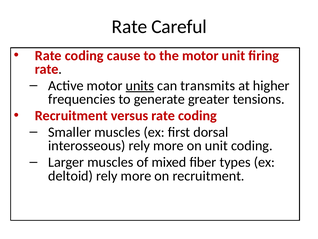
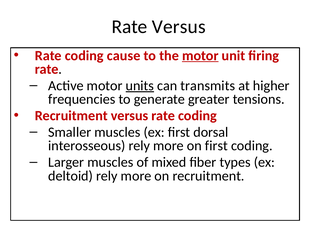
Rate Careful: Careful -> Versus
motor at (200, 55) underline: none -> present
on unit: unit -> first
